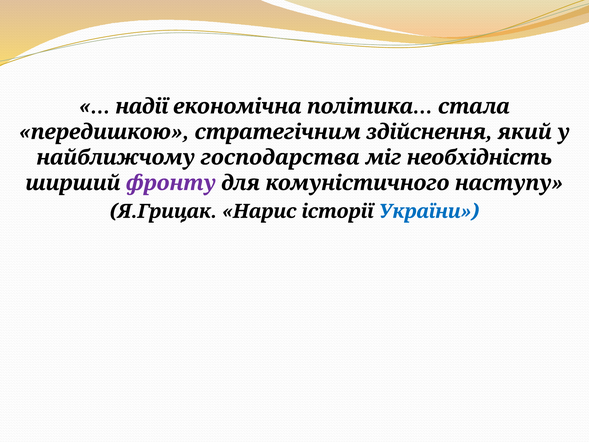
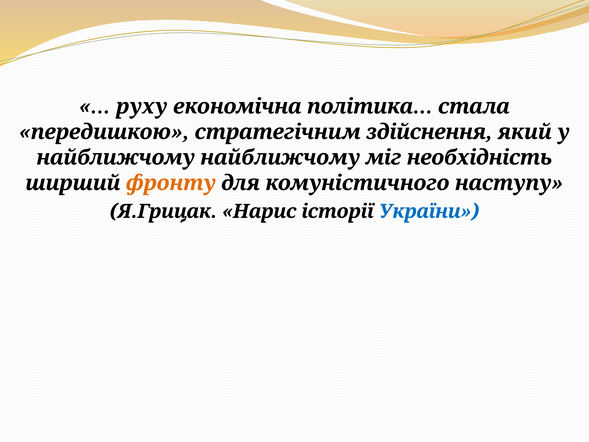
надії: надії -> руху
найближчому господарства: господарства -> найближчому
фронту colour: purple -> orange
